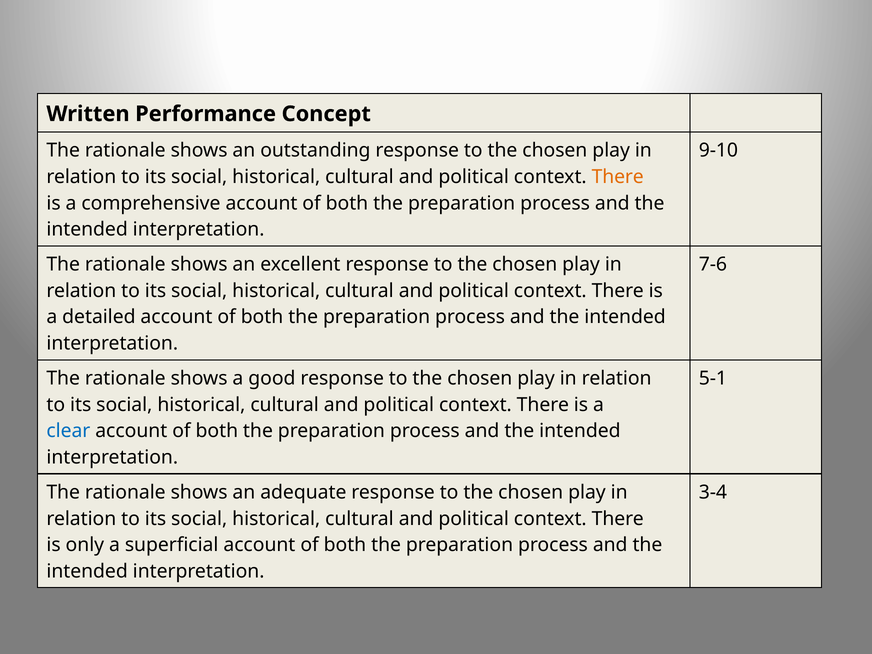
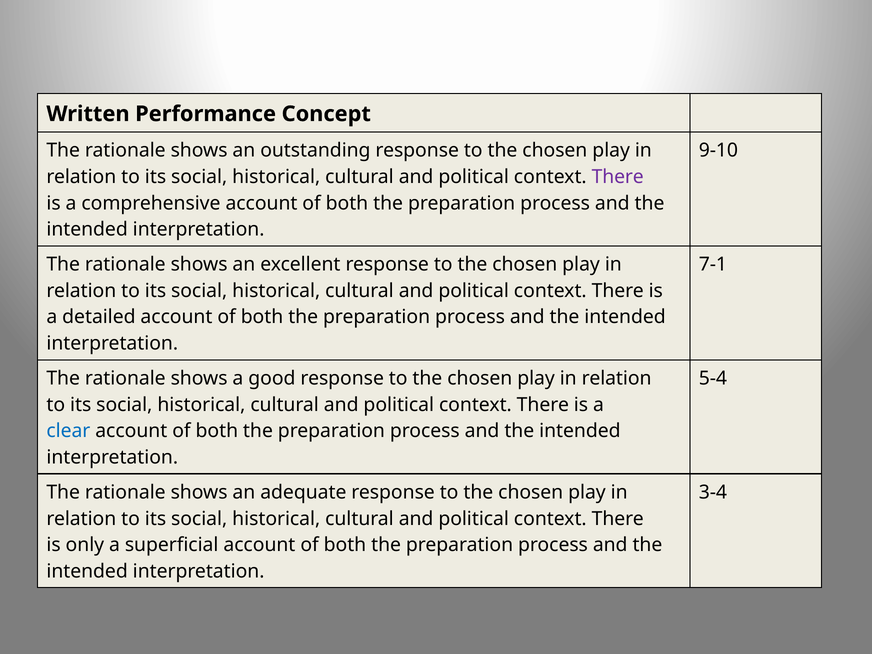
There at (618, 177) colour: orange -> purple
7-6: 7-6 -> 7-1
5-1: 5-1 -> 5-4
